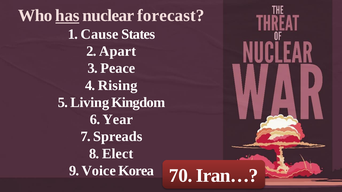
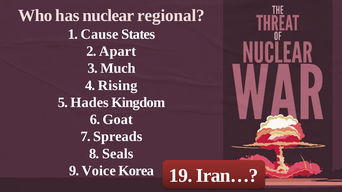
has underline: present -> none
forecast: forecast -> regional
Peace: Peace -> Much
Living: Living -> Hades
Year: Year -> Goat
Elect: Elect -> Seals
70: 70 -> 19
